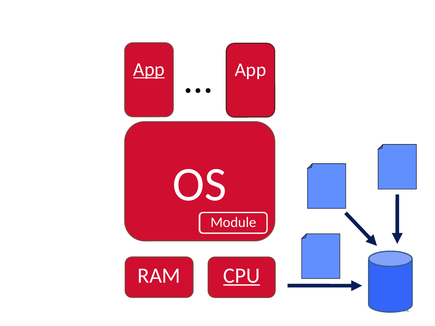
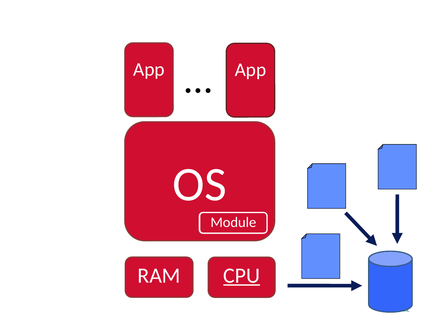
App at (149, 70) underline: present -> none
